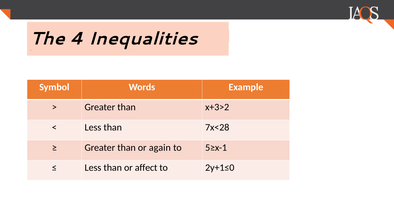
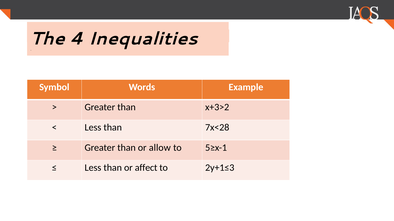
again: again -> allow
2y+1≤0: 2y+1≤0 -> 2y+1≤3
